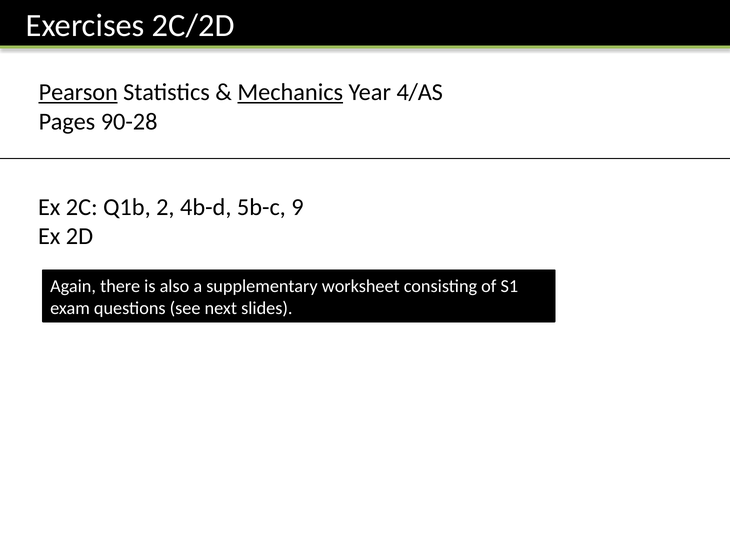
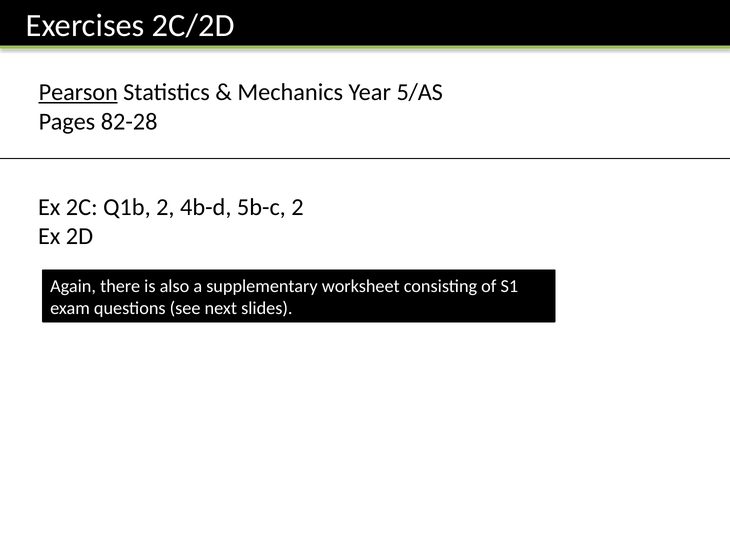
Mechanics underline: present -> none
4/AS: 4/AS -> 5/AS
90-28: 90-28 -> 82-28
5b-c 9: 9 -> 2
